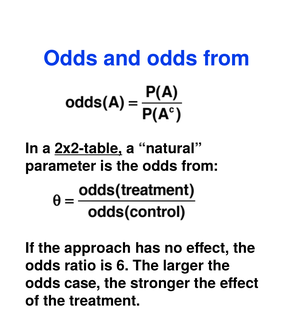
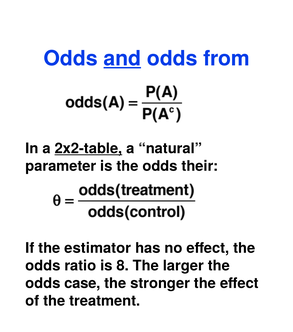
and underline: none -> present
the odds from: from -> their
approach: approach -> estimator
6: 6 -> 8
